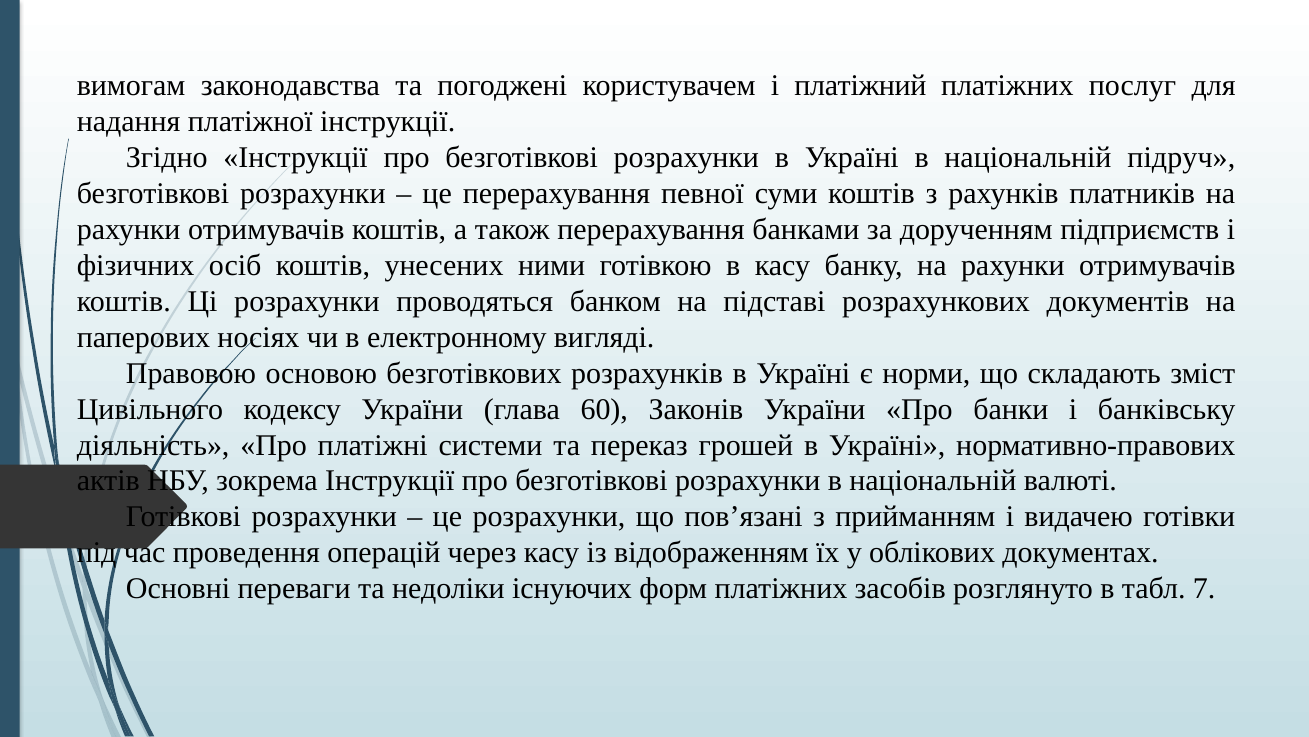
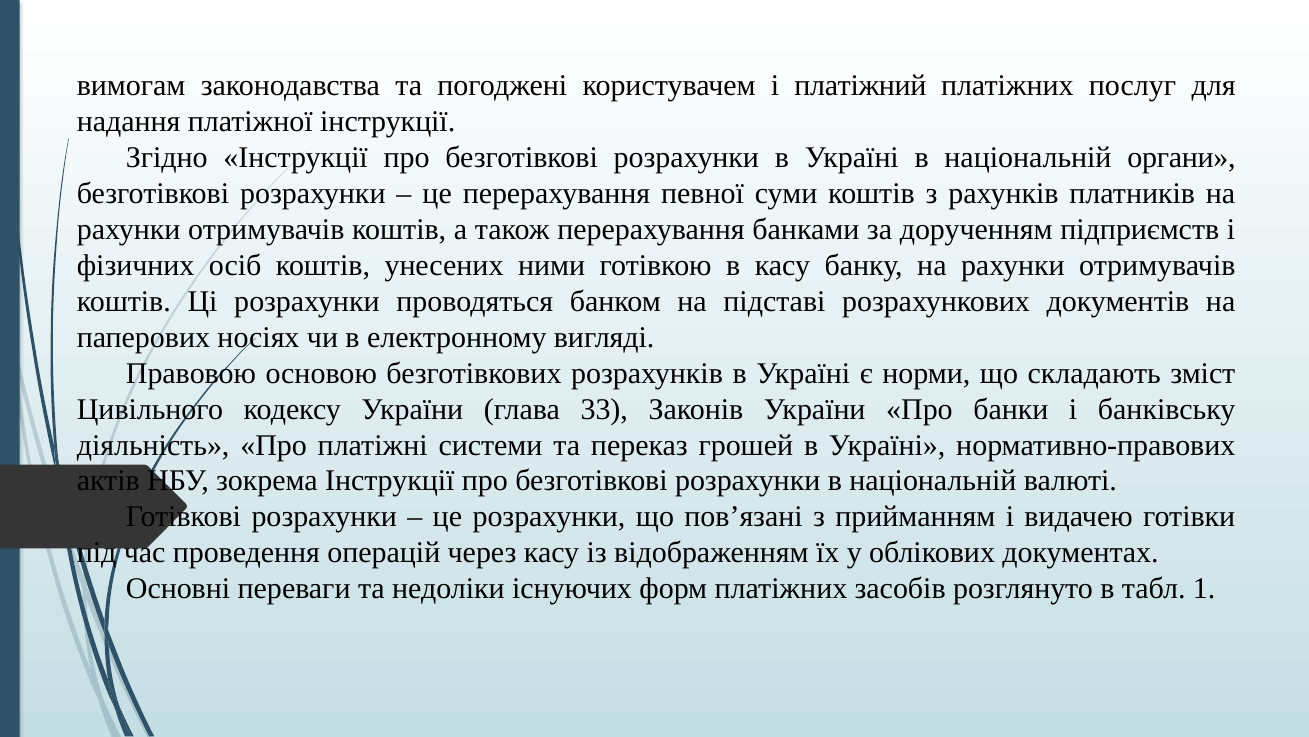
підруч: підруч -> органи
60: 60 -> 33
7: 7 -> 1
